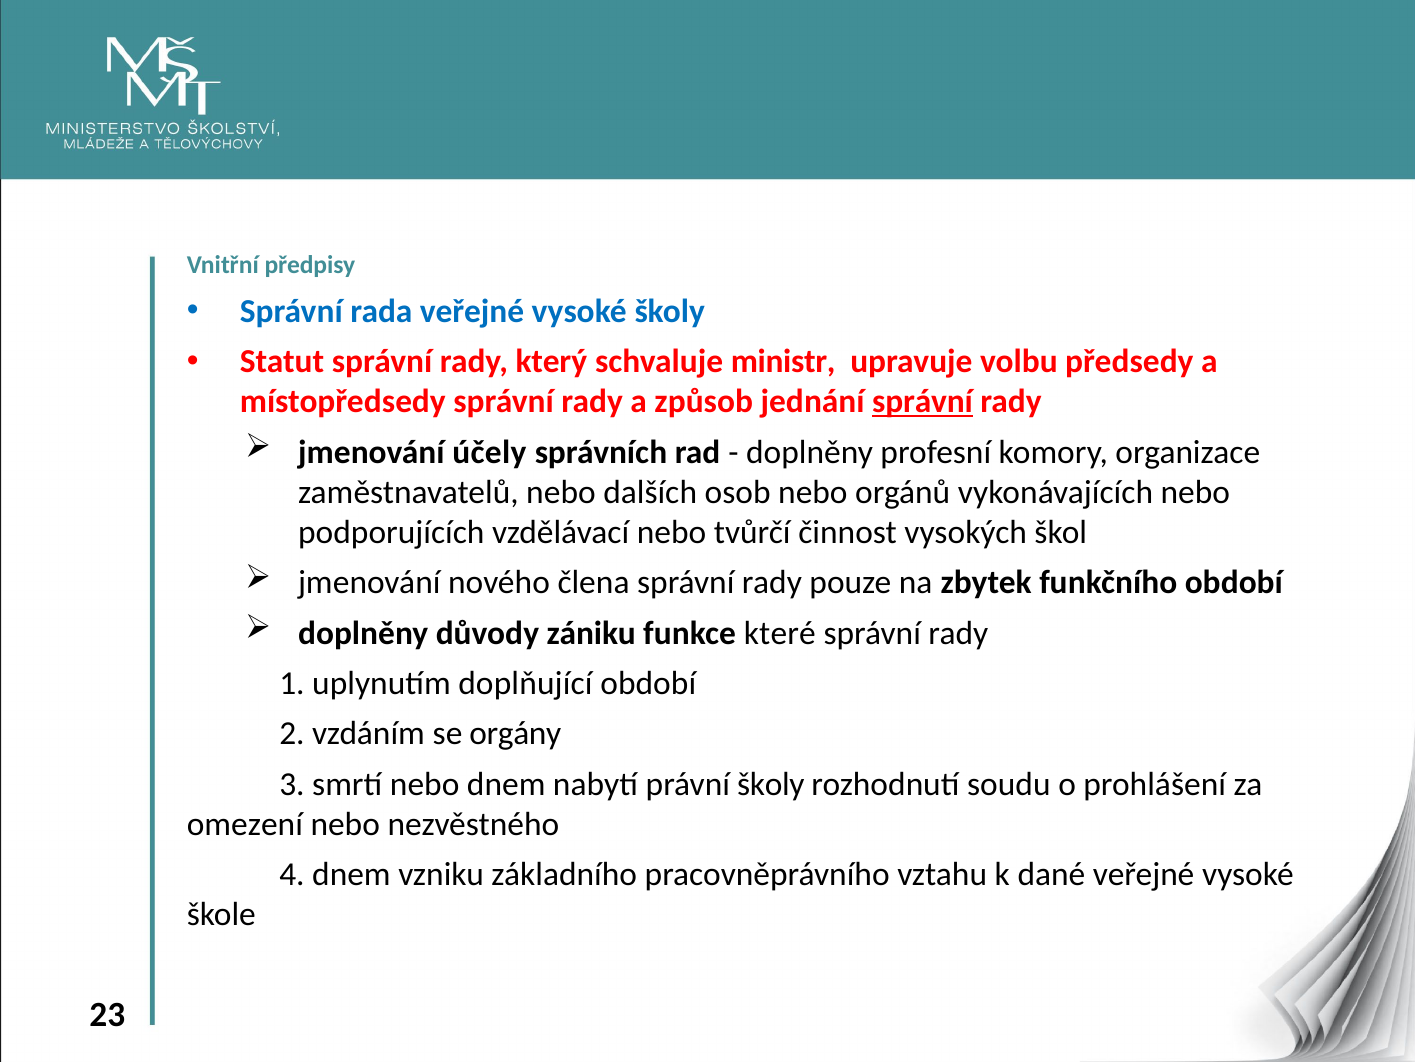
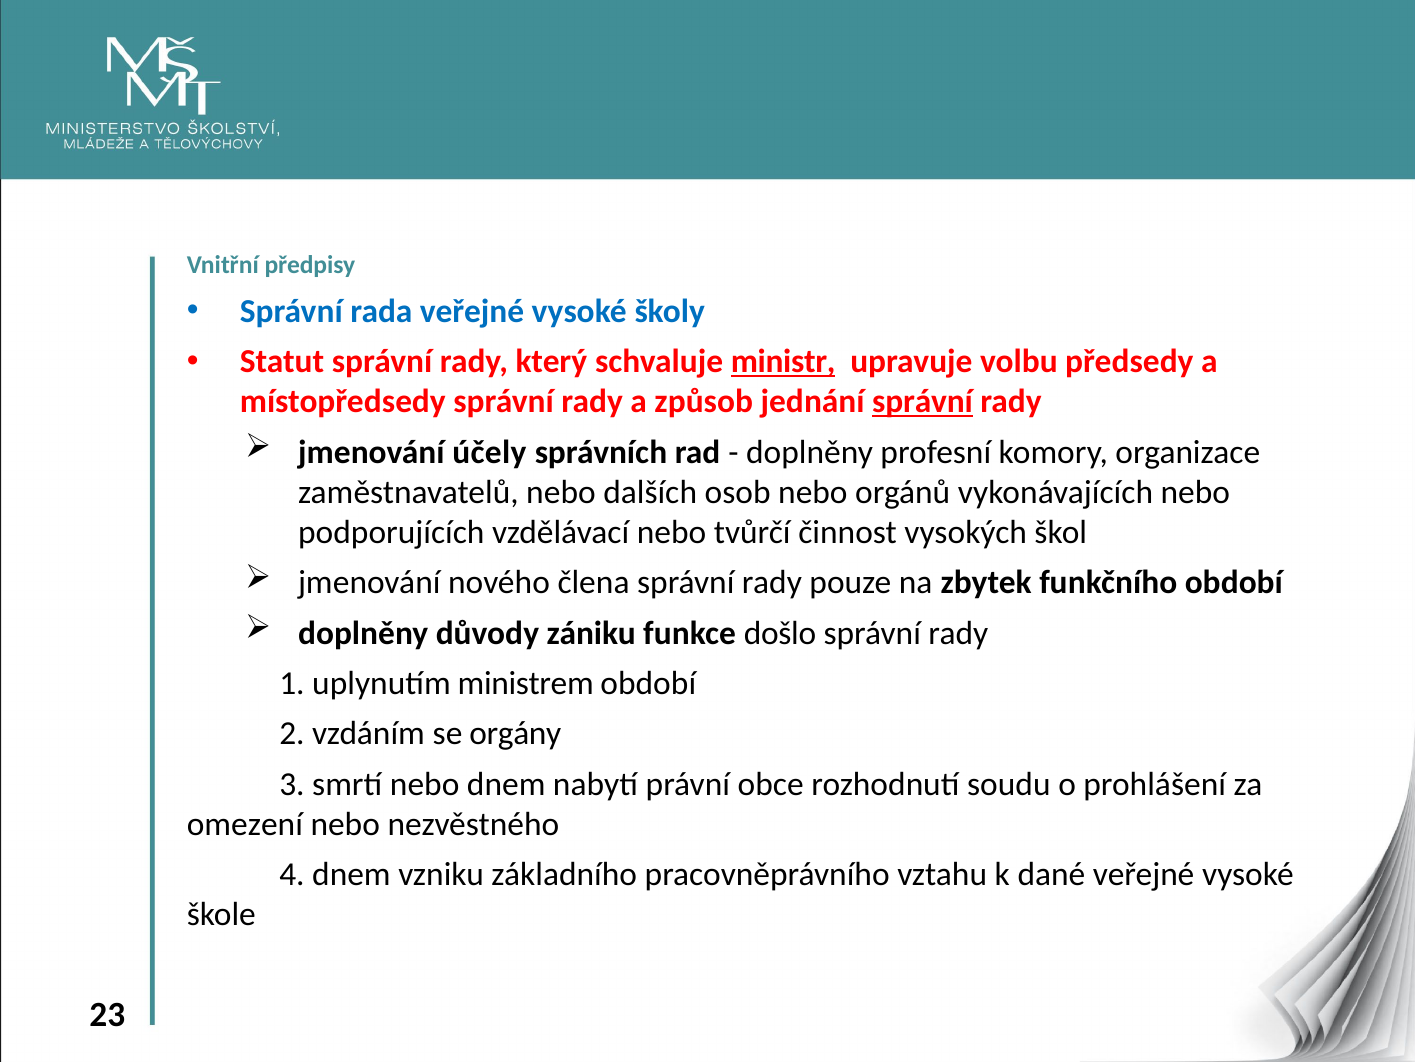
ministr underline: none -> present
které: které -> došlo
doplňující: doplňující -> ministrem
právní školy: školy -> obce
